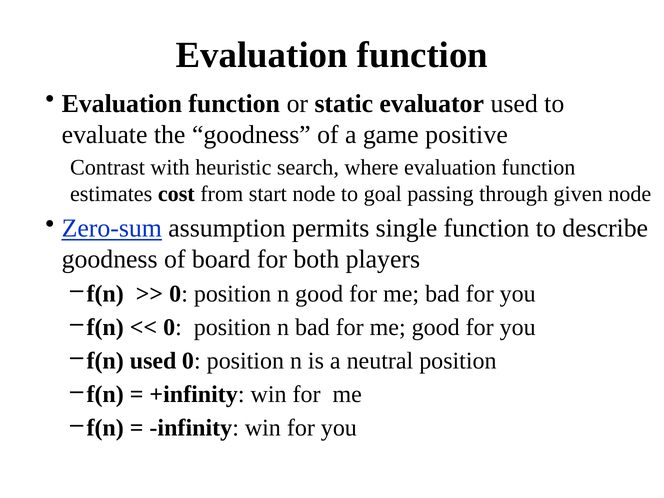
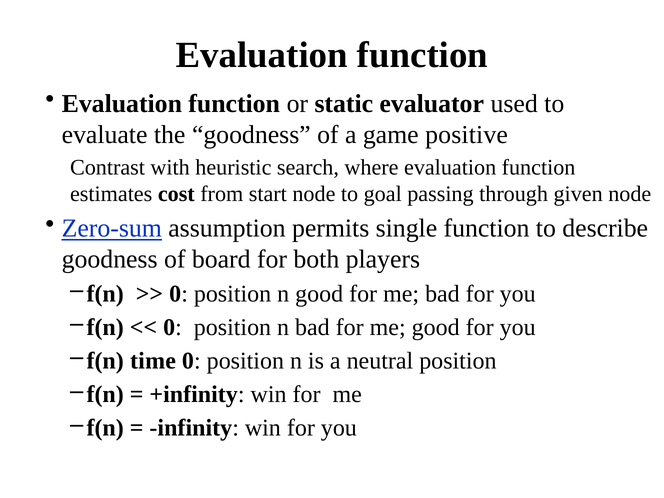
f(n used: used -> time
